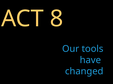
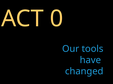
8: 8 -> 0
